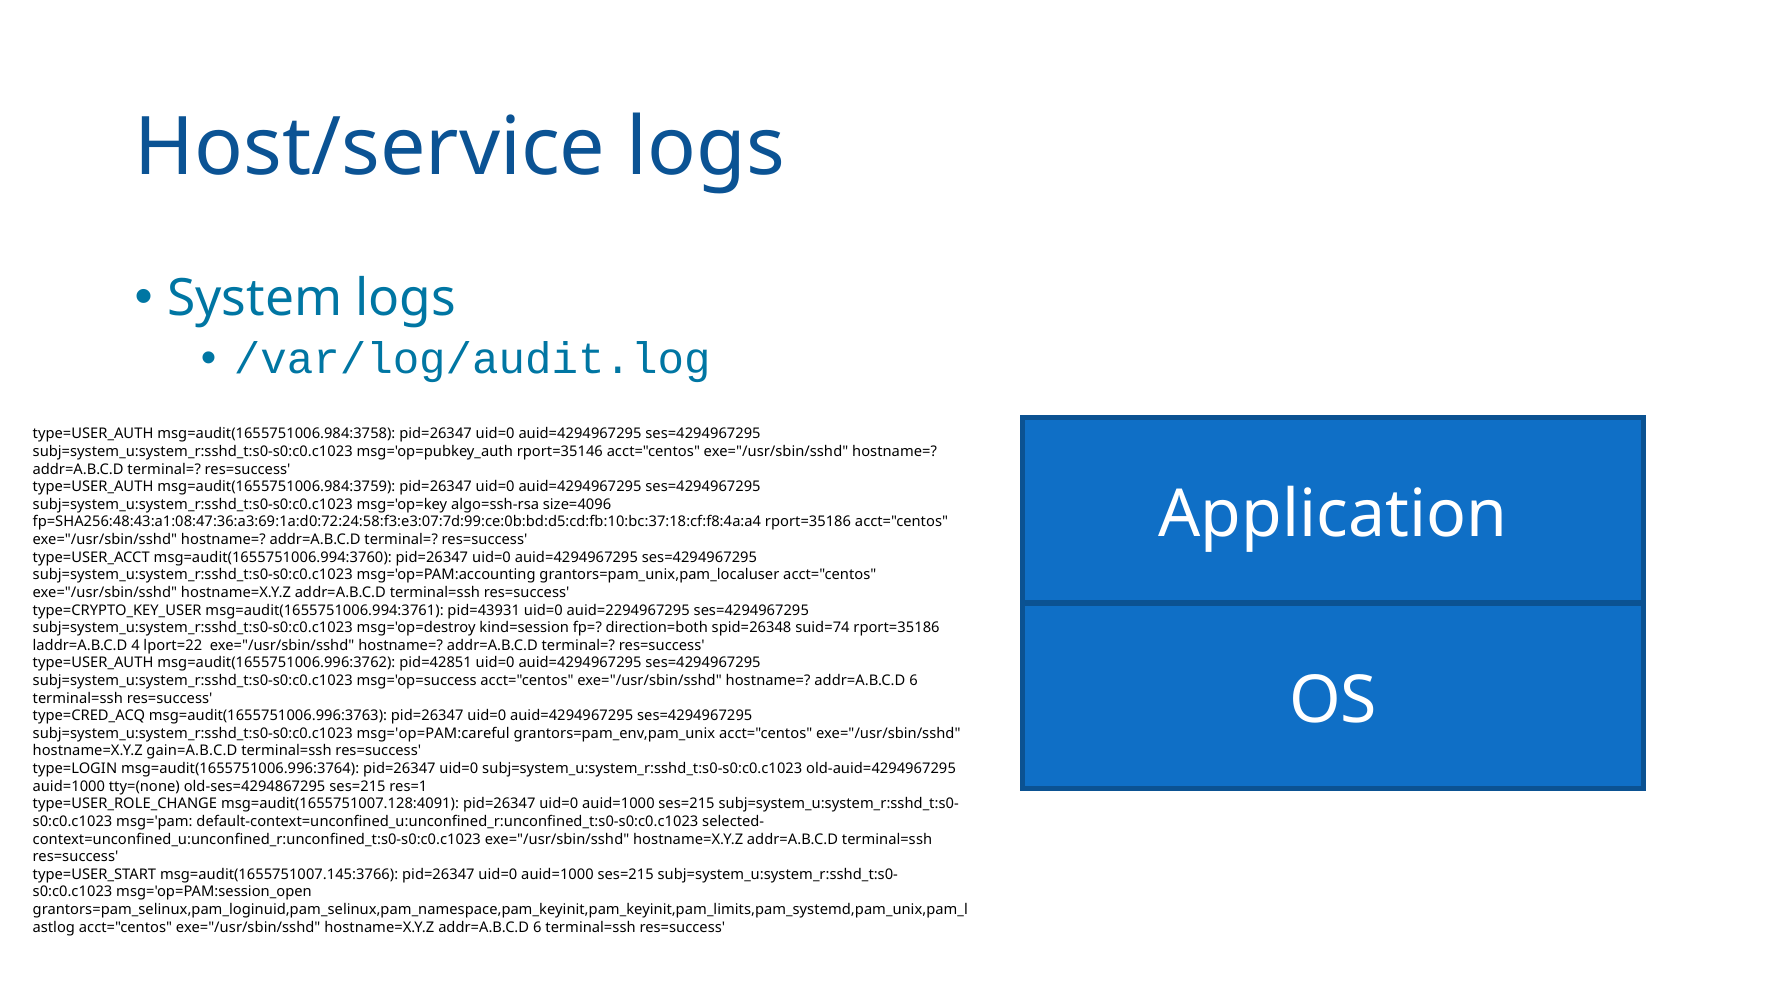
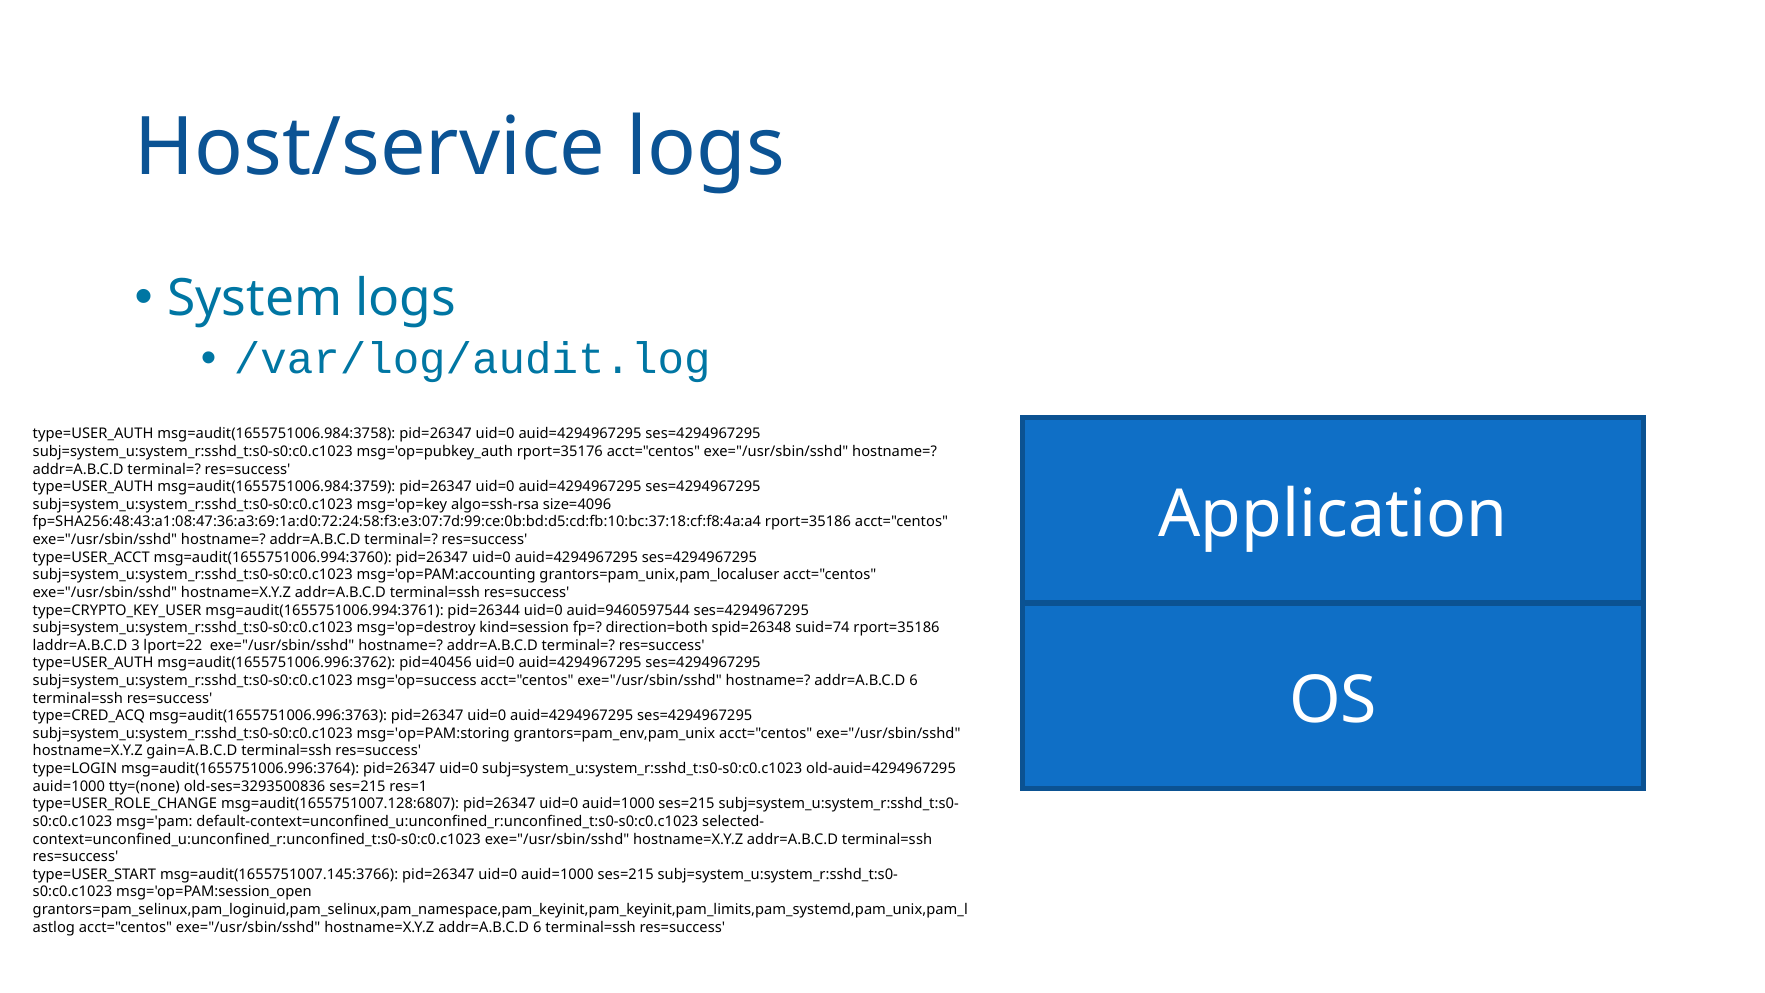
rport=35146: rport=35146 -> rport=35176
pid=43931: pid=43931 -> pid=26344
auid=2294967295: auid=2294967295 -> auid=9460597544
4: 4 -> 3
pid=42851: pid=42851 -> pid=40456
msg='op=PAM:careful: msg='op=PAM:careful -> msg='op=PAM:storing
old-ses=4294867295: old-ses=4294867295 -> old-ses=3293500836
msg=audit(1655751007.128:4091: msg=audit(1655751007.128:4091 -> msg=audit(1655751007.128:6807
